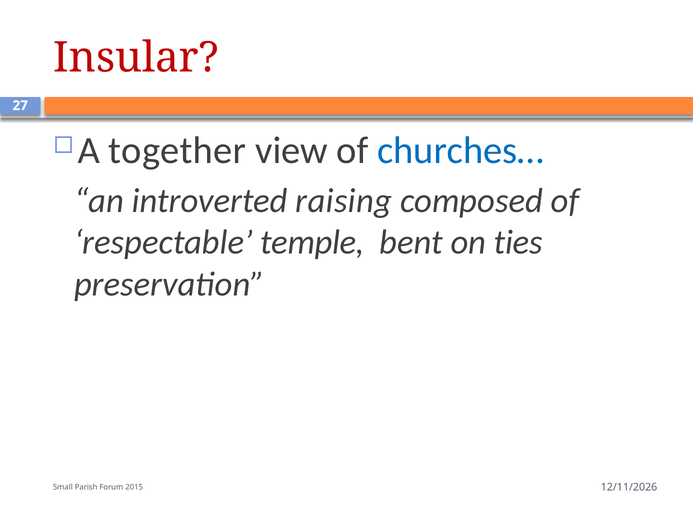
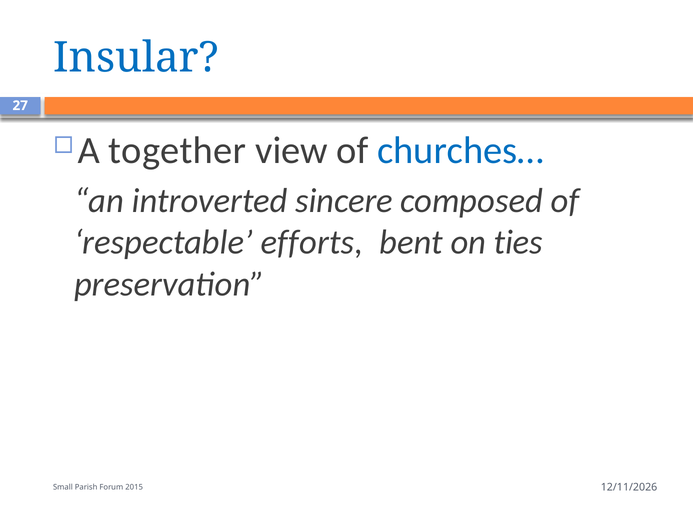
Insular colour: red -> blue
raising: raising -> sincere
temple: temple -> efforts
